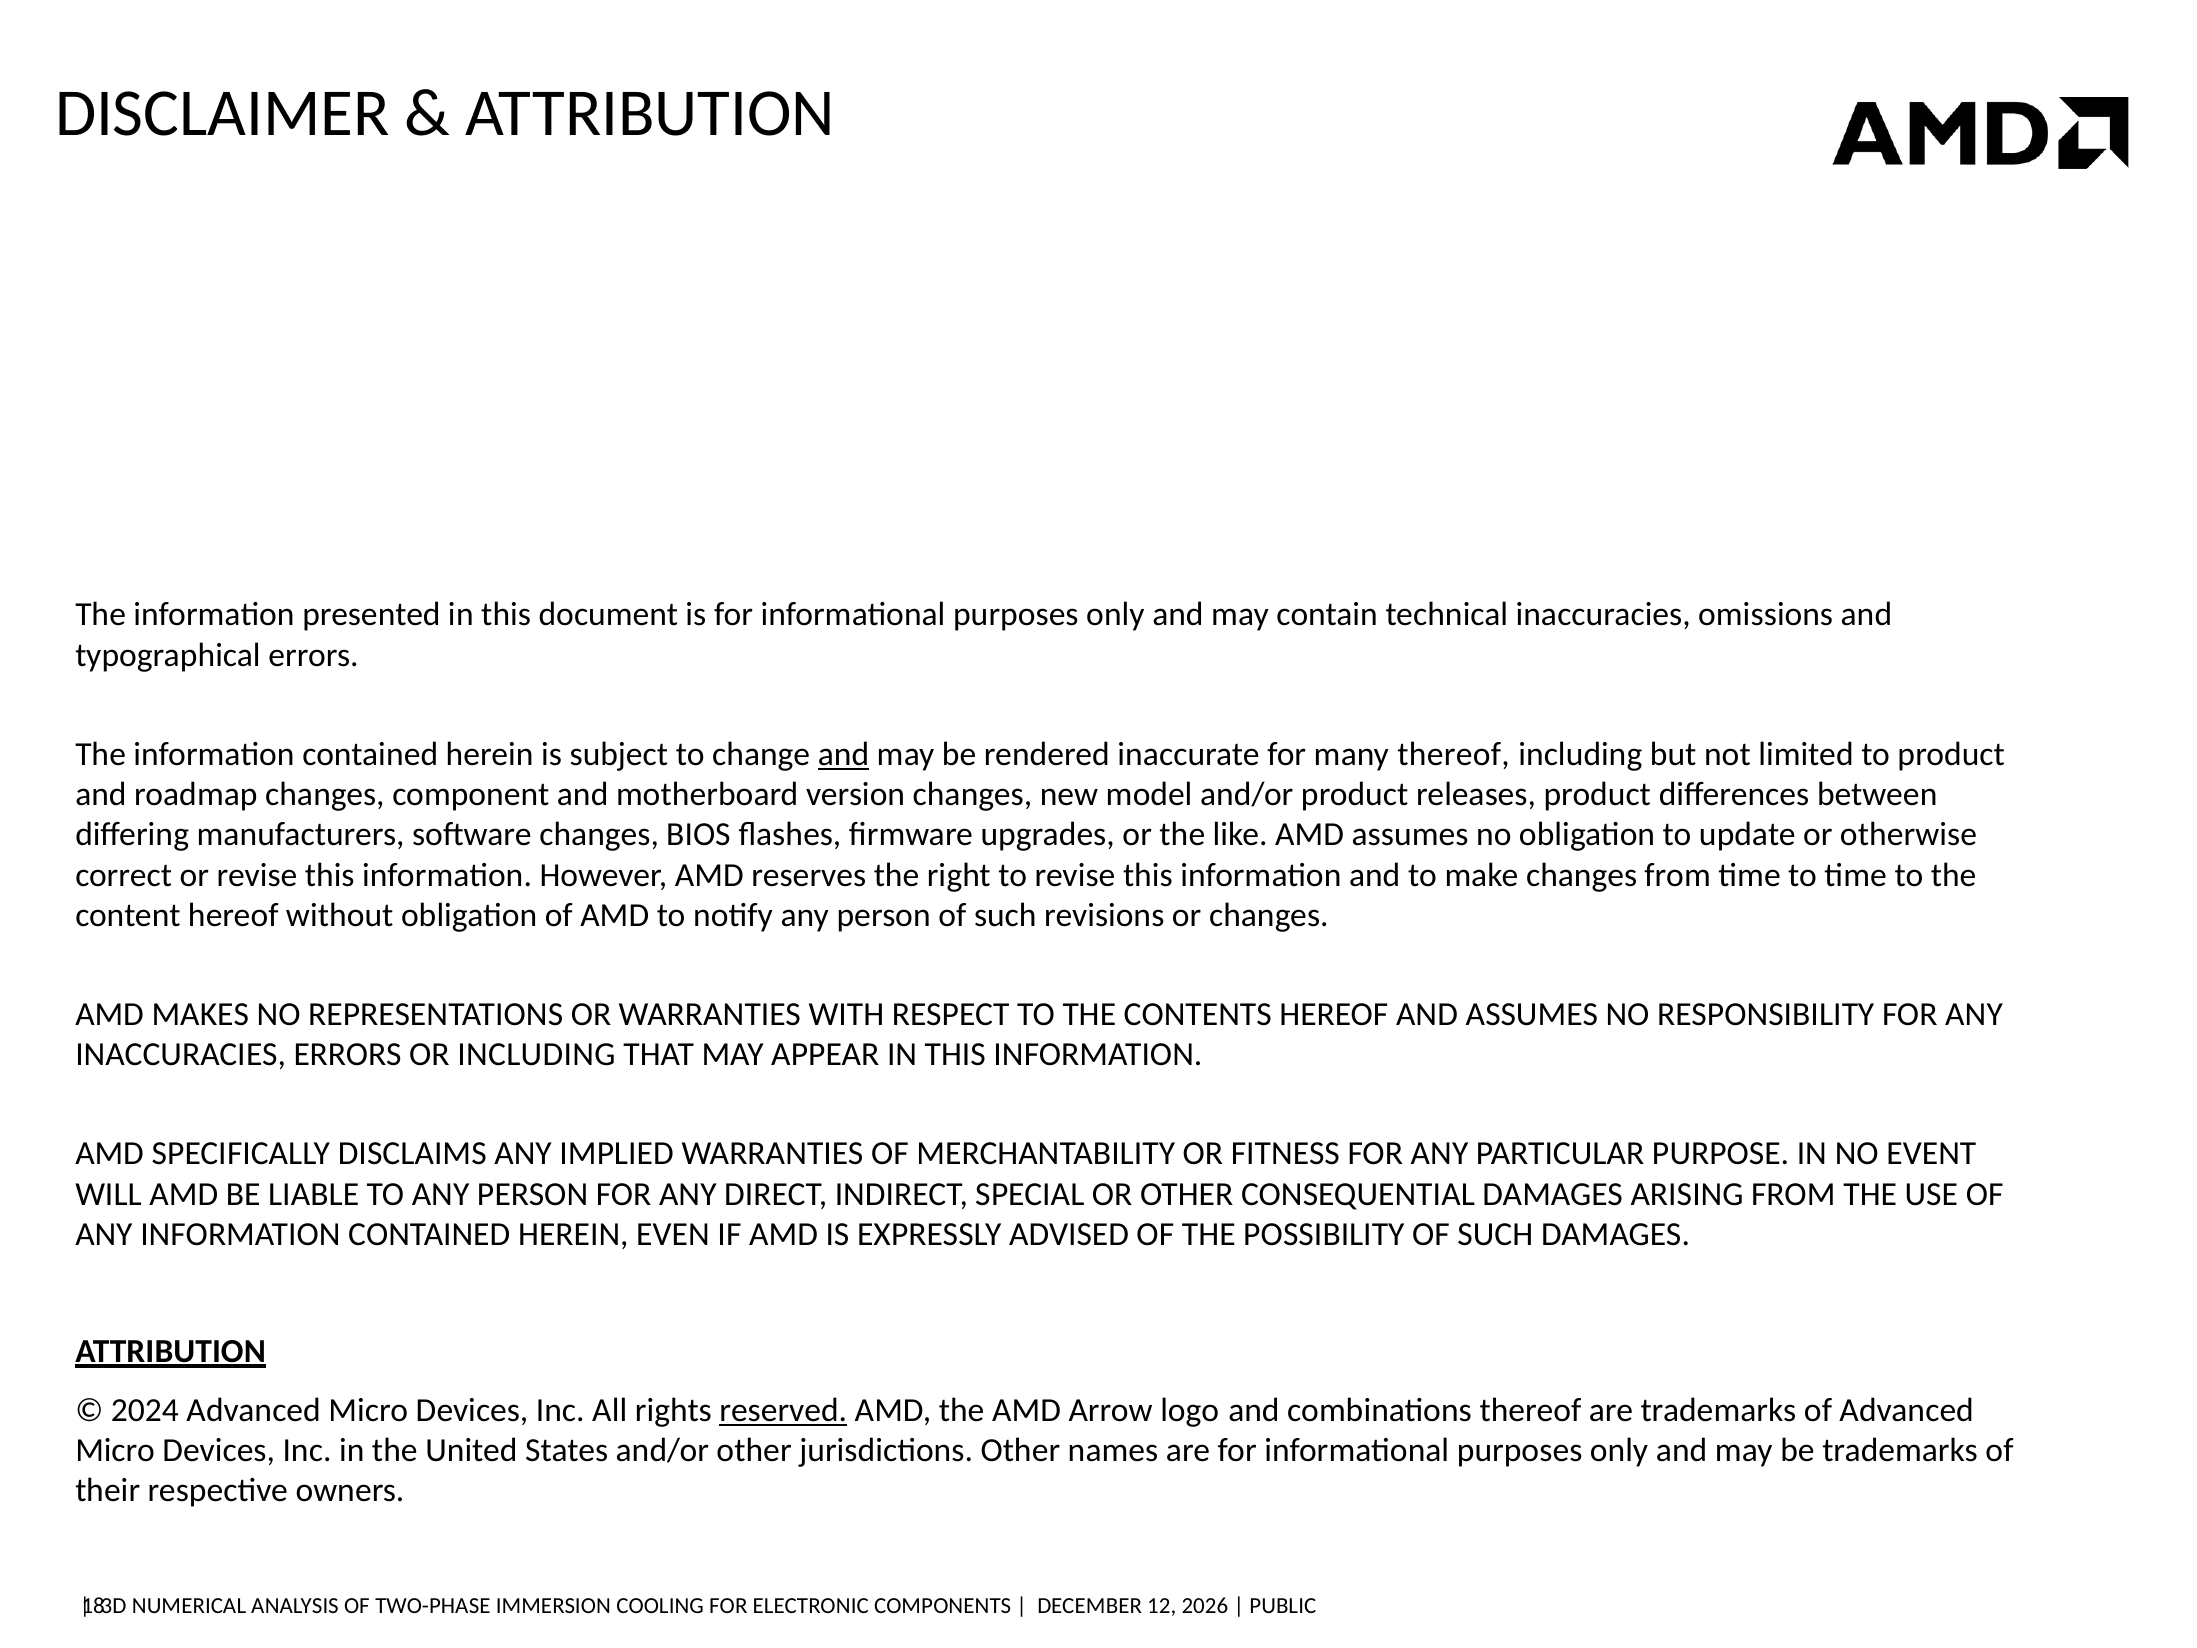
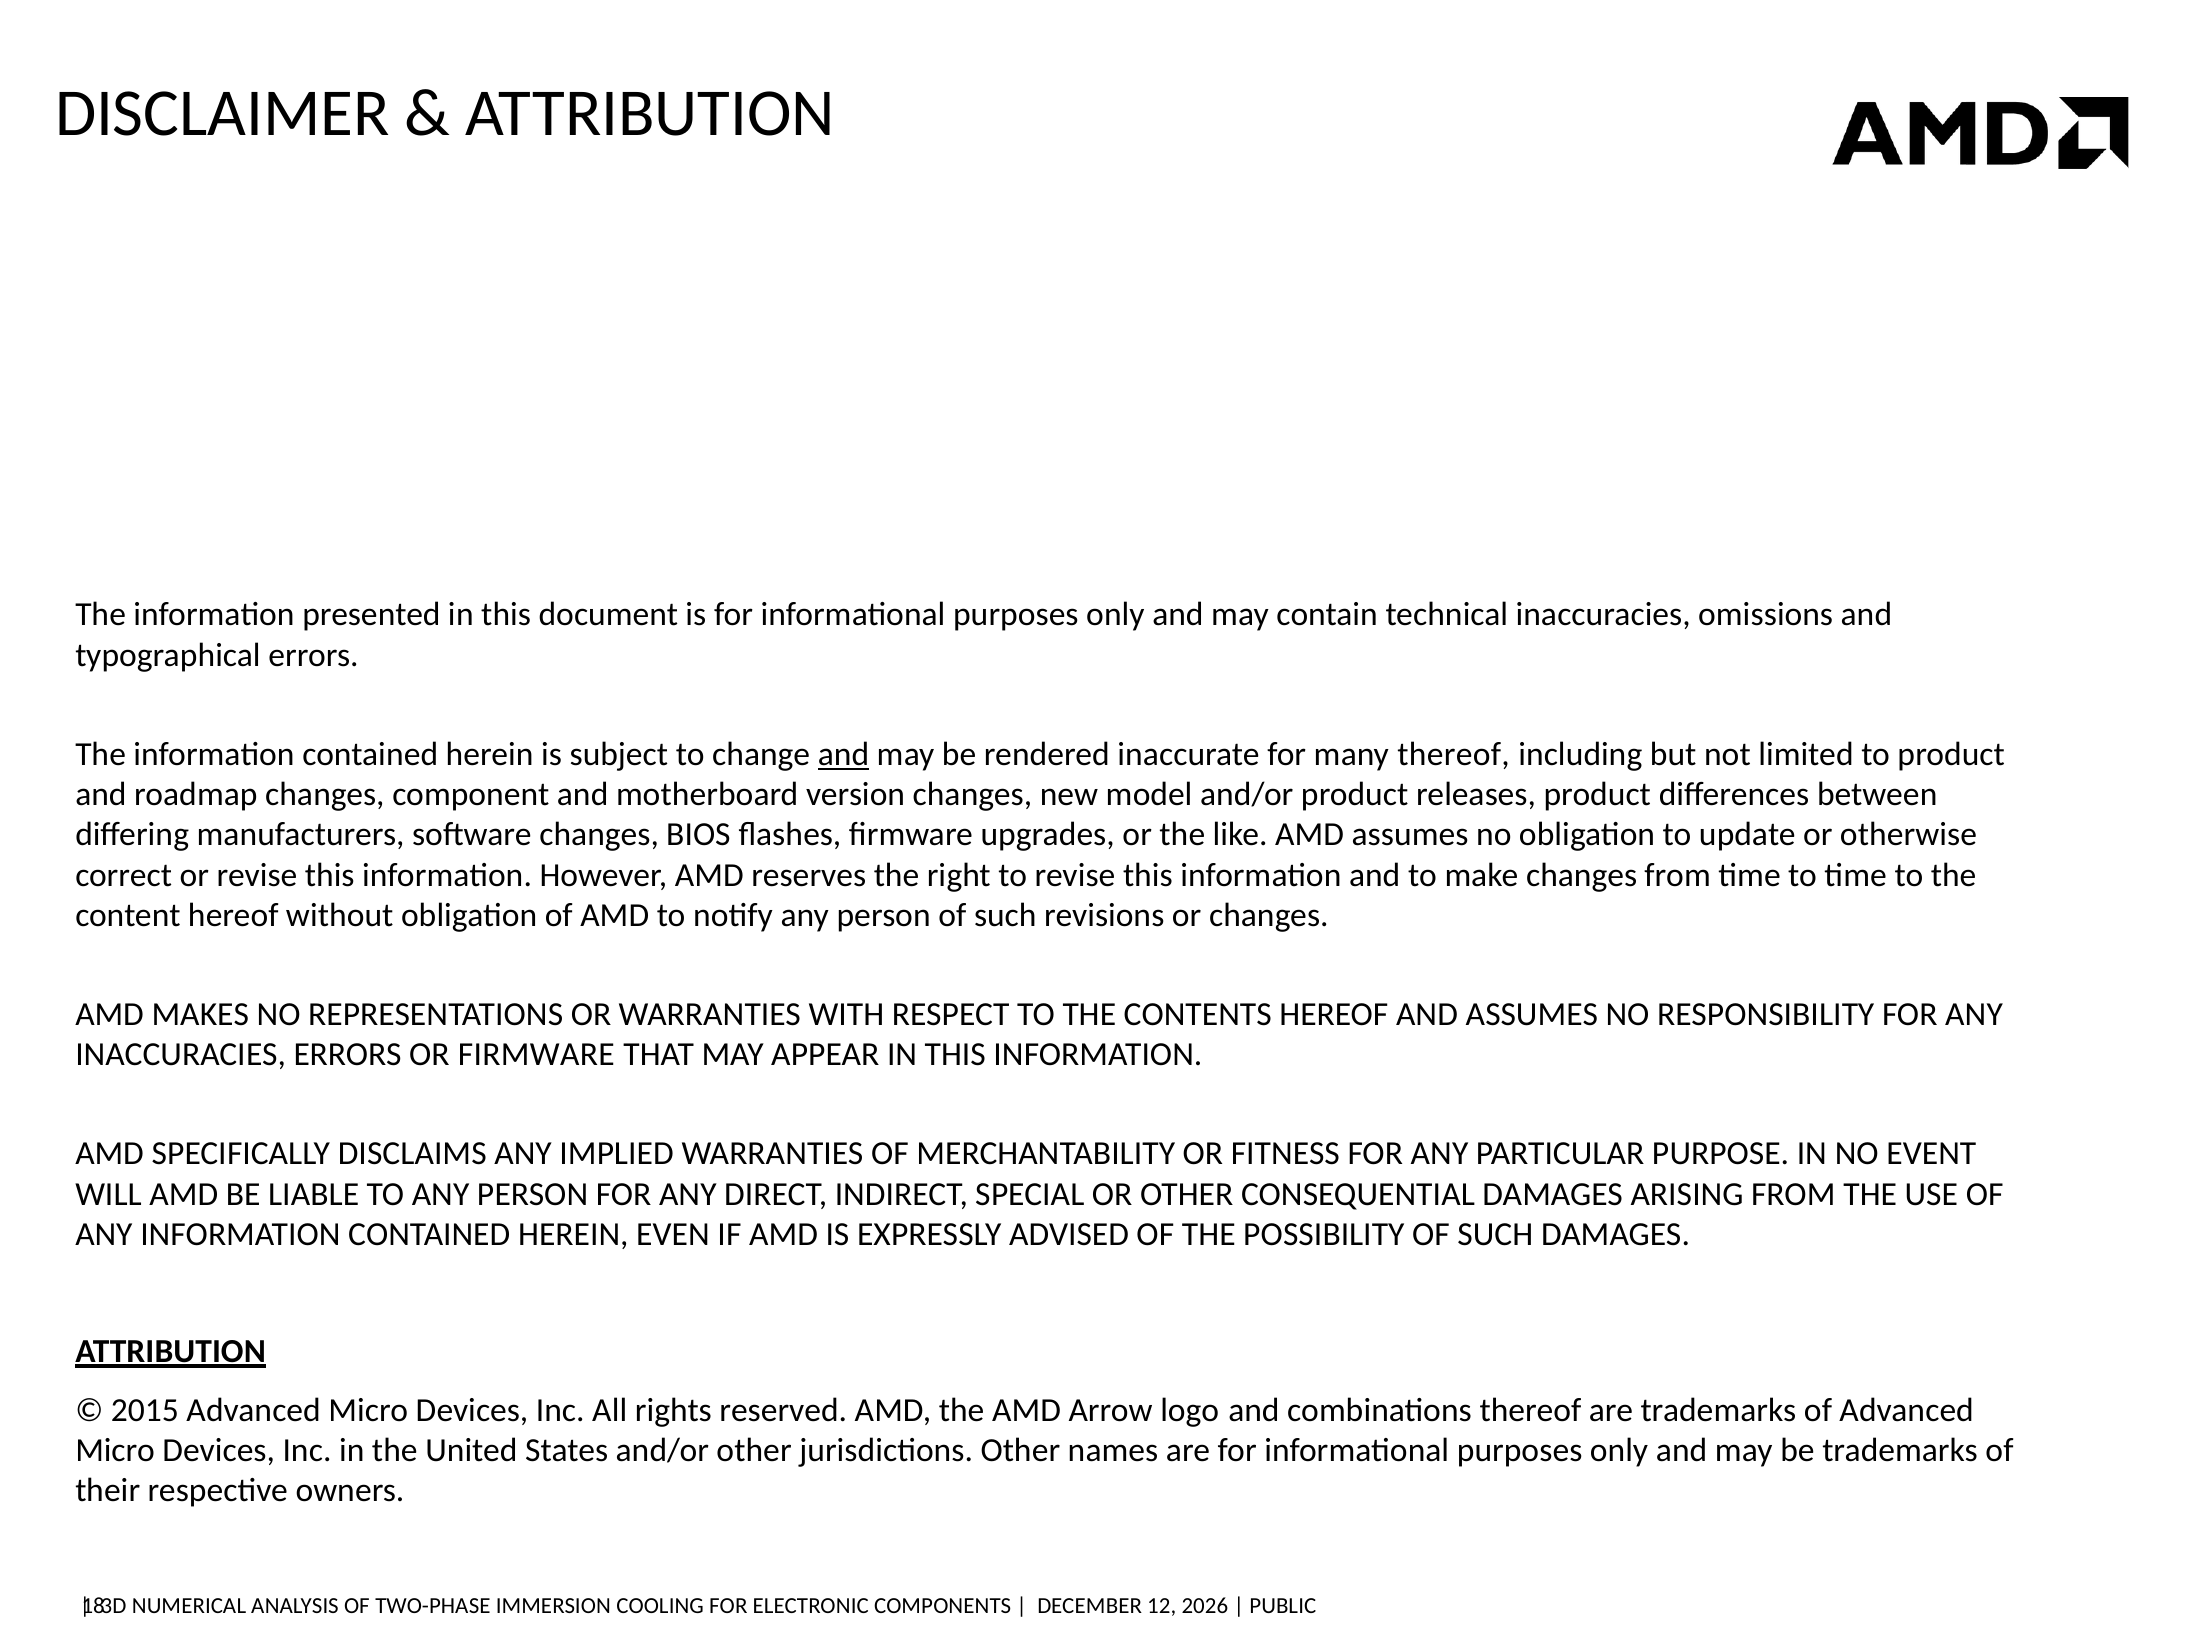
OR INCLUDING: INCLUDING -> FIRMWARE
2024: 2024 -> 2015
reserved underline: present -> none
